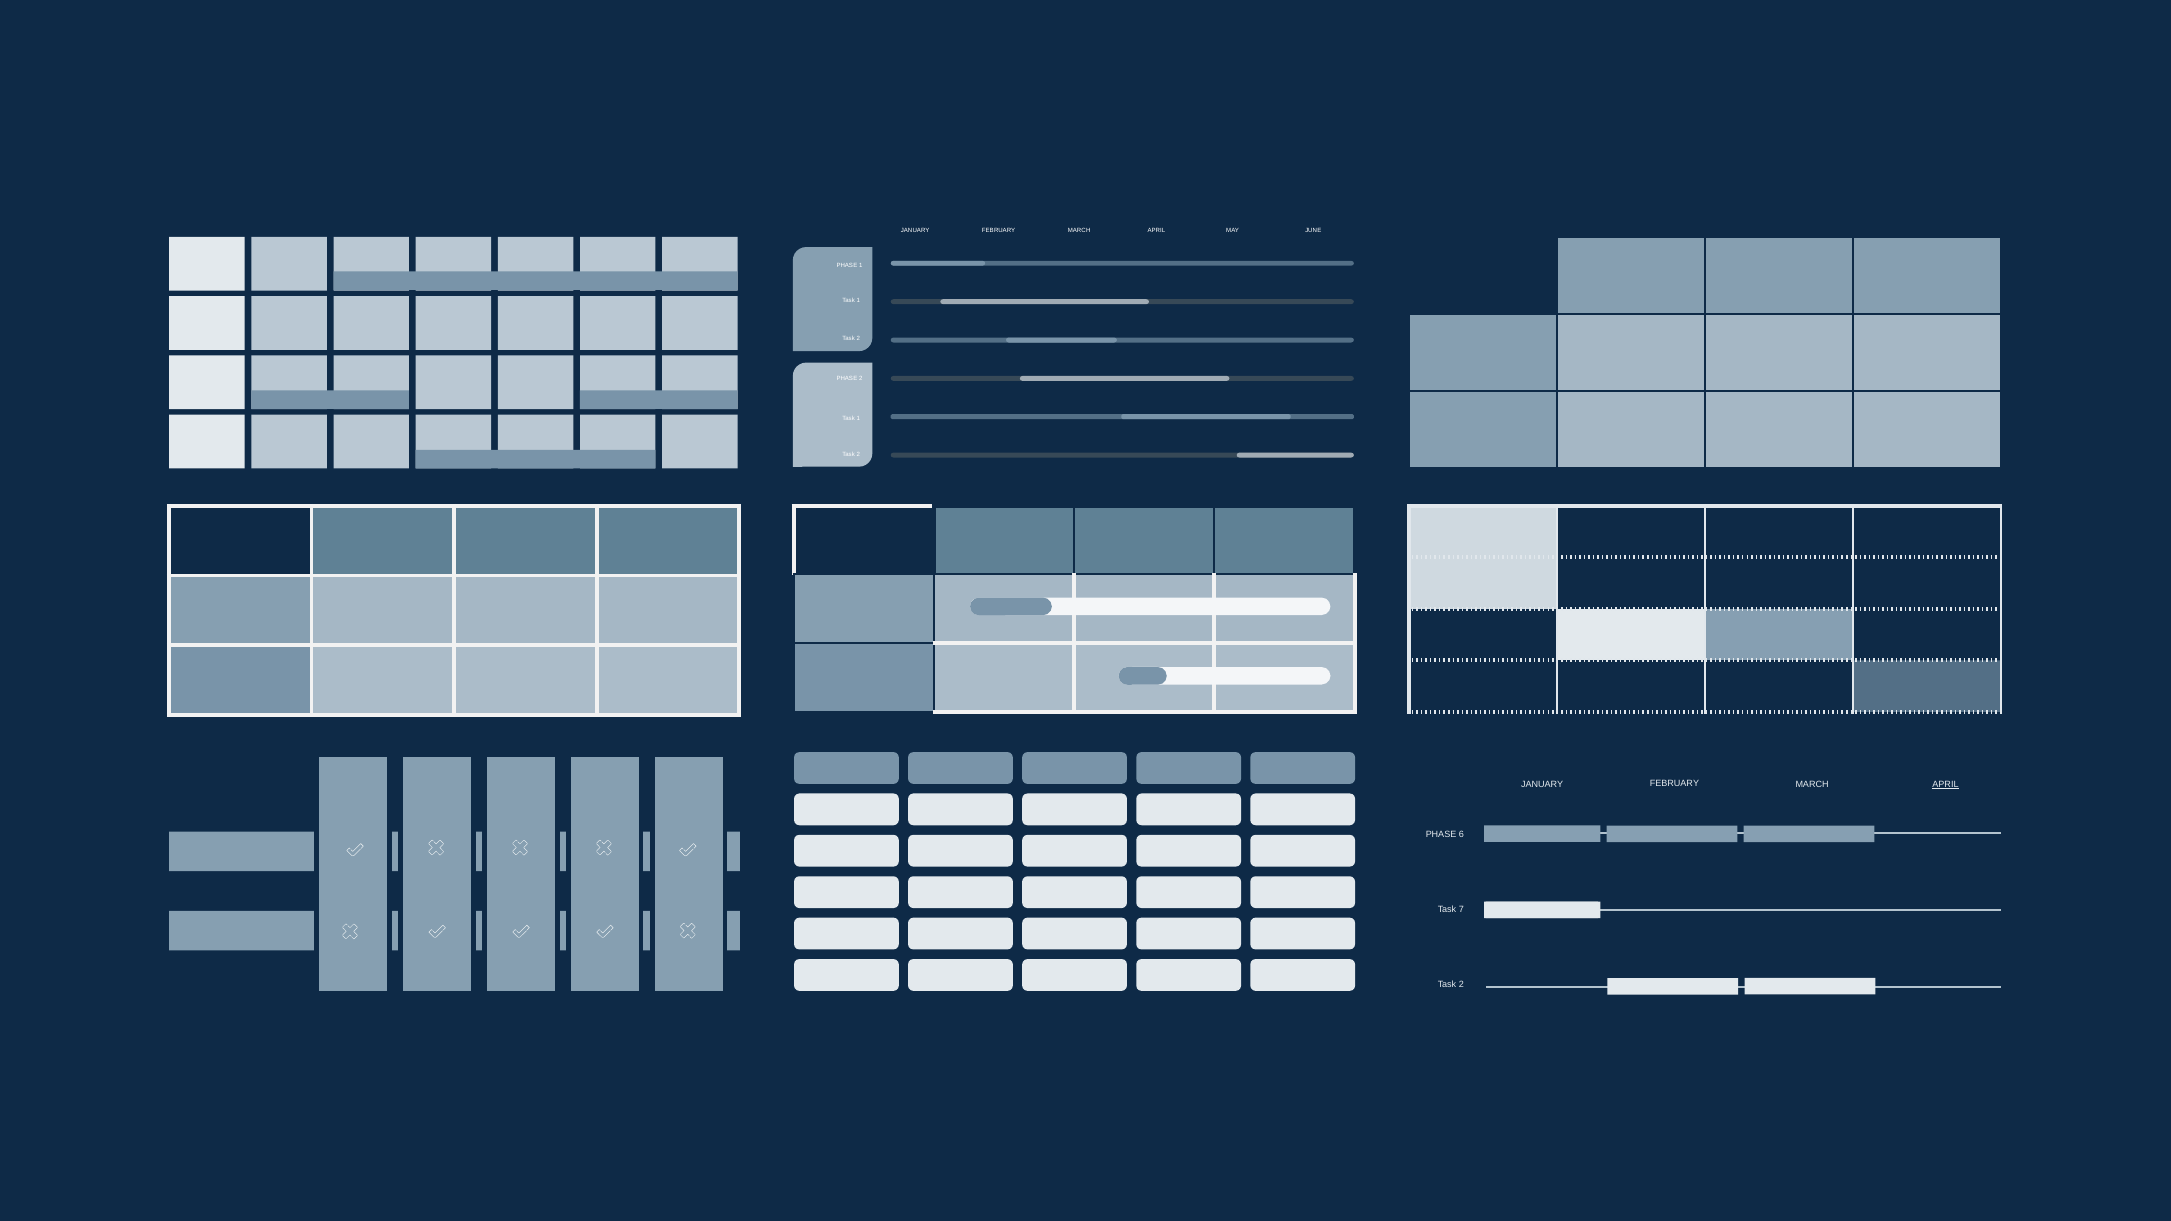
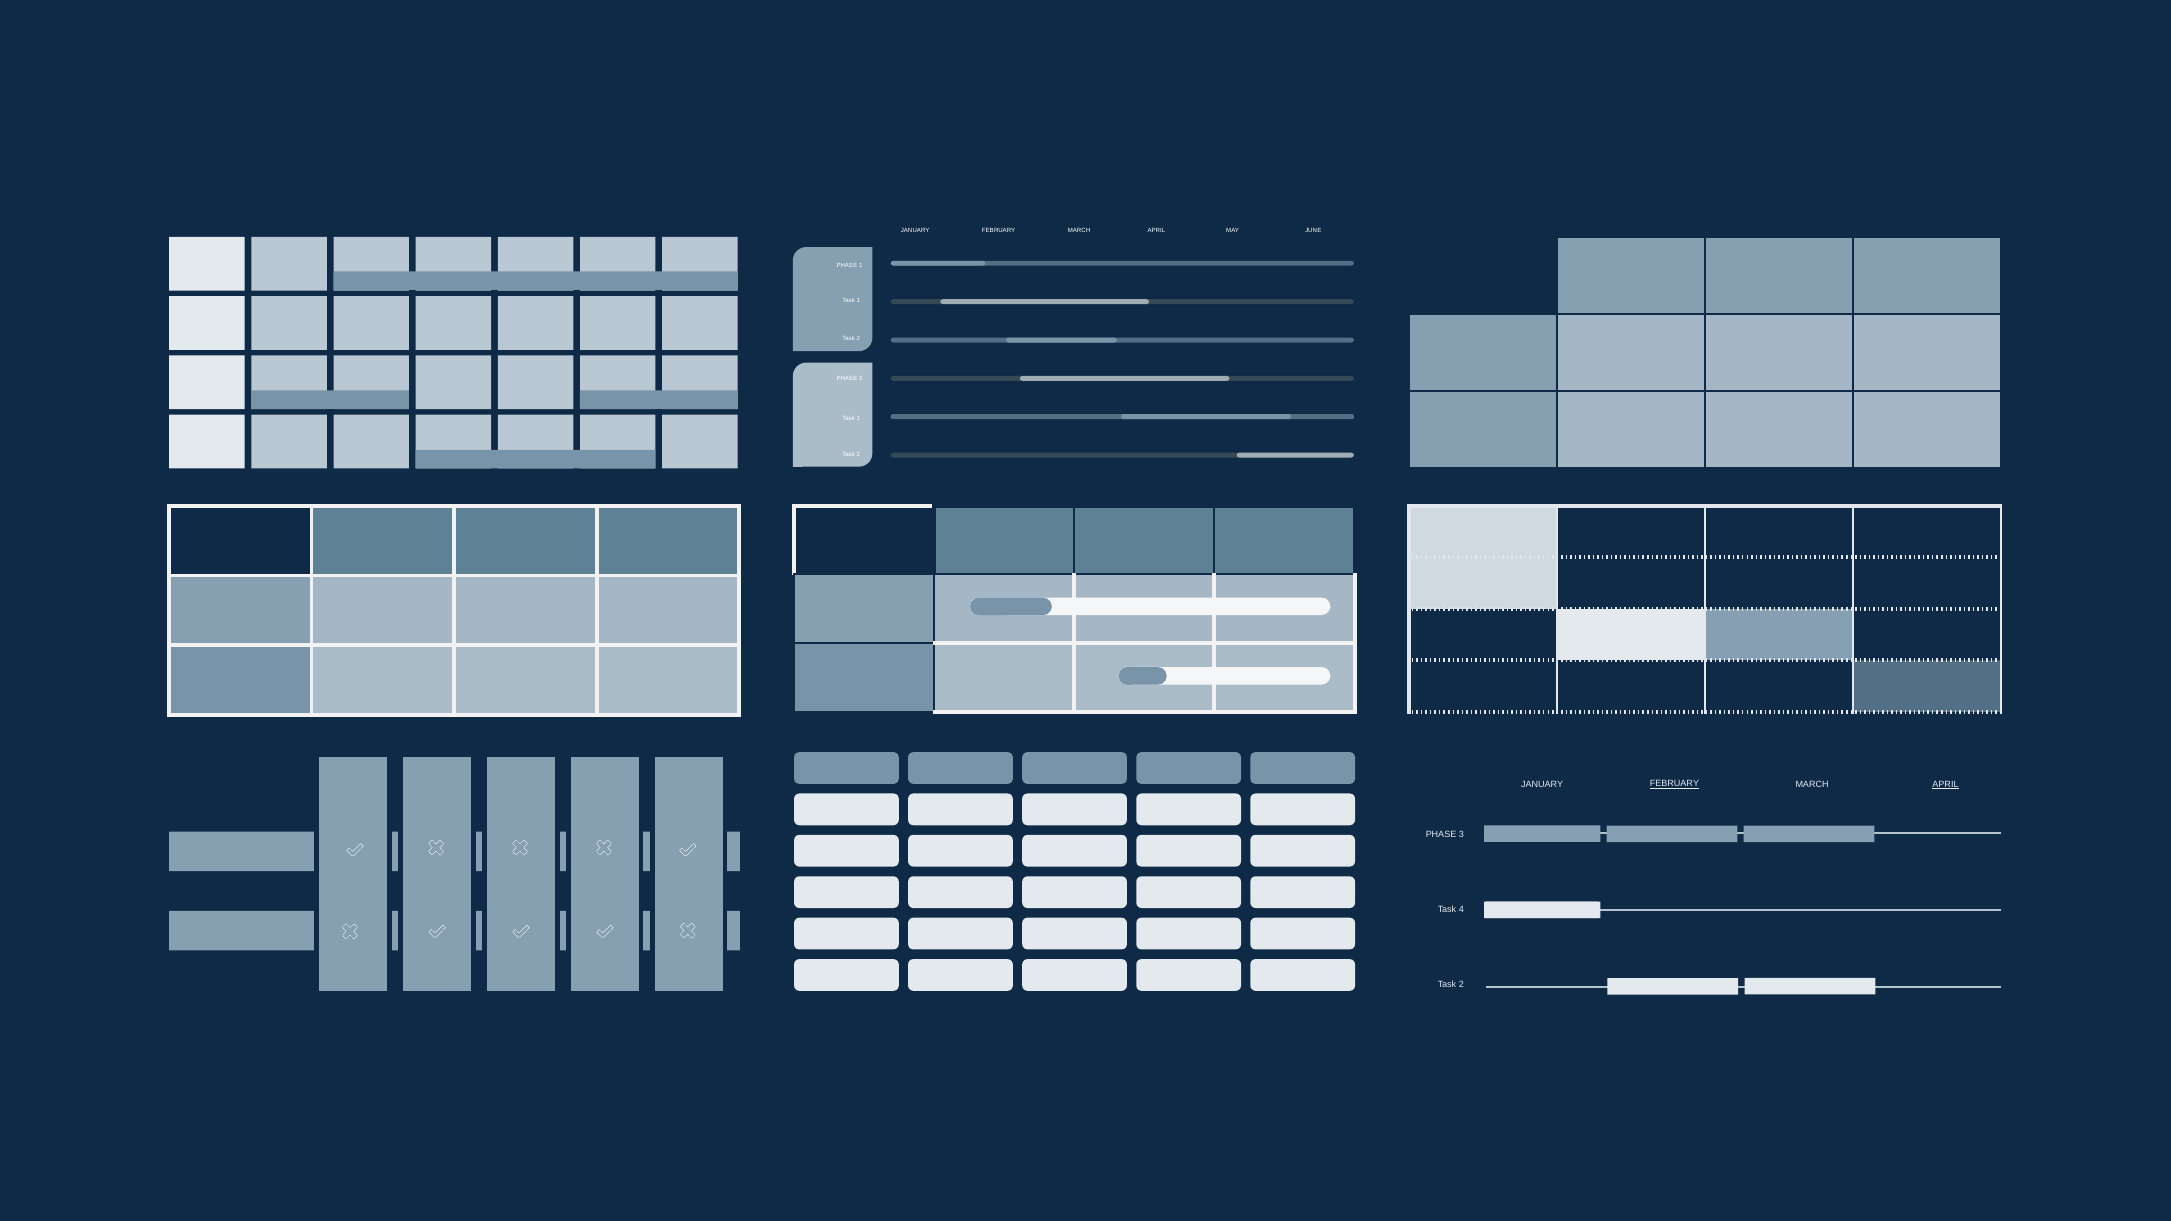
FEBRUARY at (1674, 784) underline: none -> present
6: 6 -> 3
7: 7 -> 4
